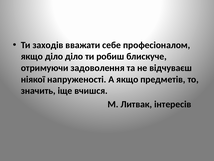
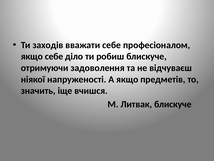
якщо діло: діло -> себе
Литвак інтересів: інтересів -> блискуче
